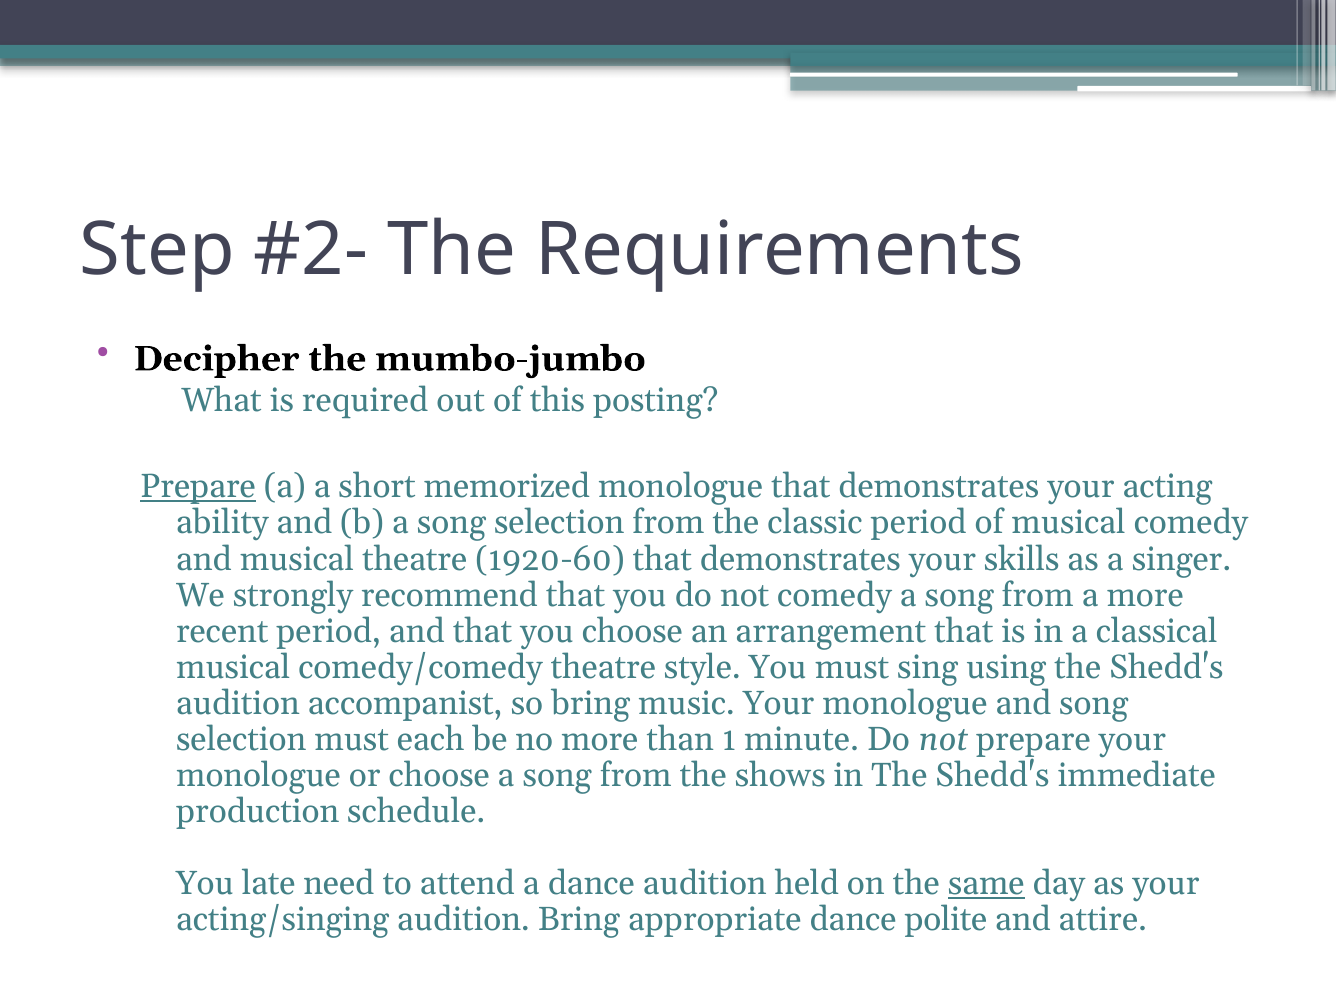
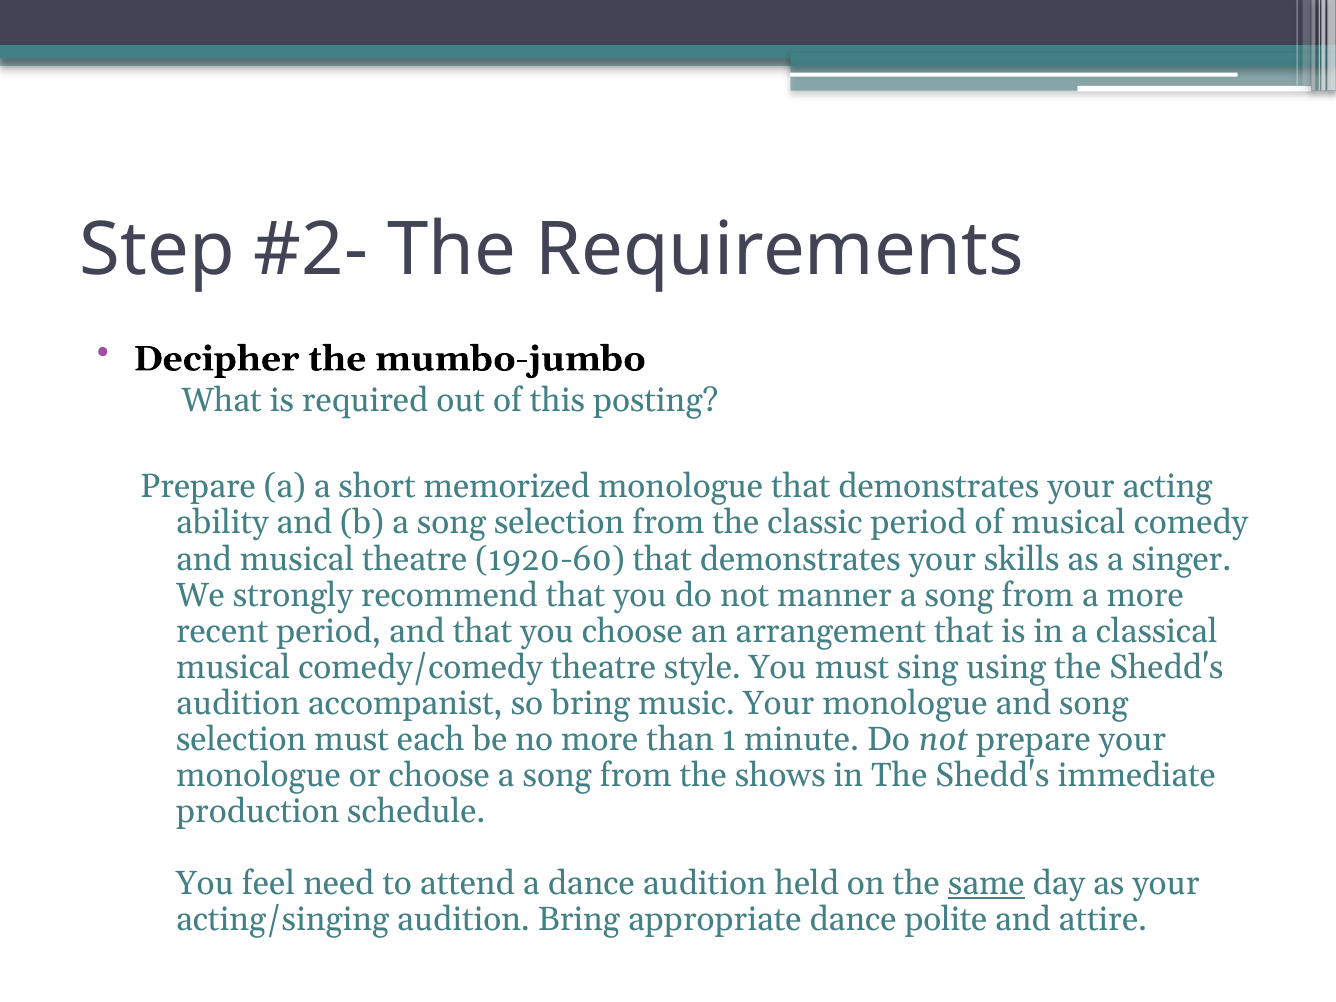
Prepare at (198, 487) underline: present -> none
not comedy: comedy -> manner
late: late -> feel
